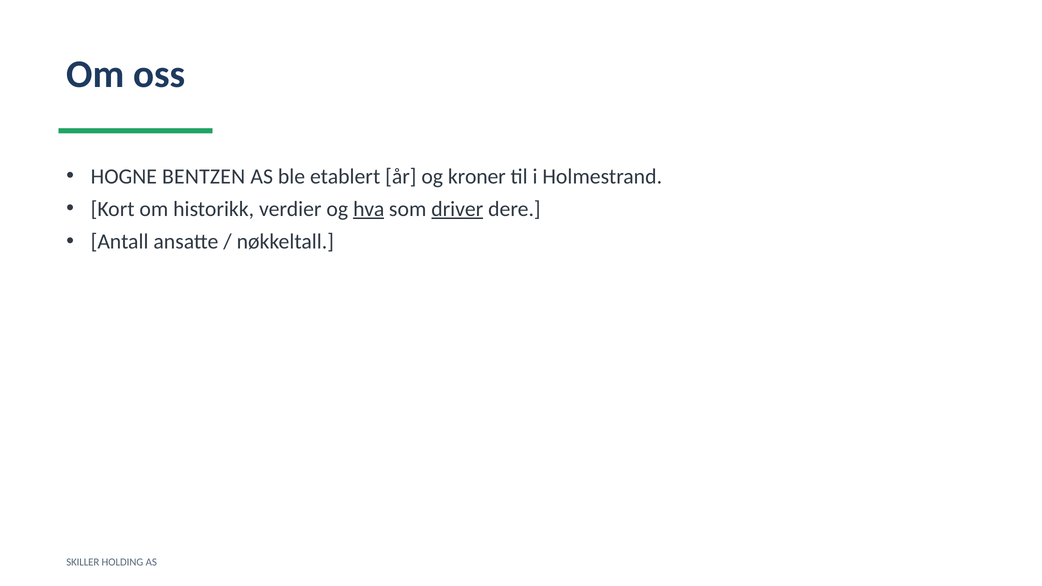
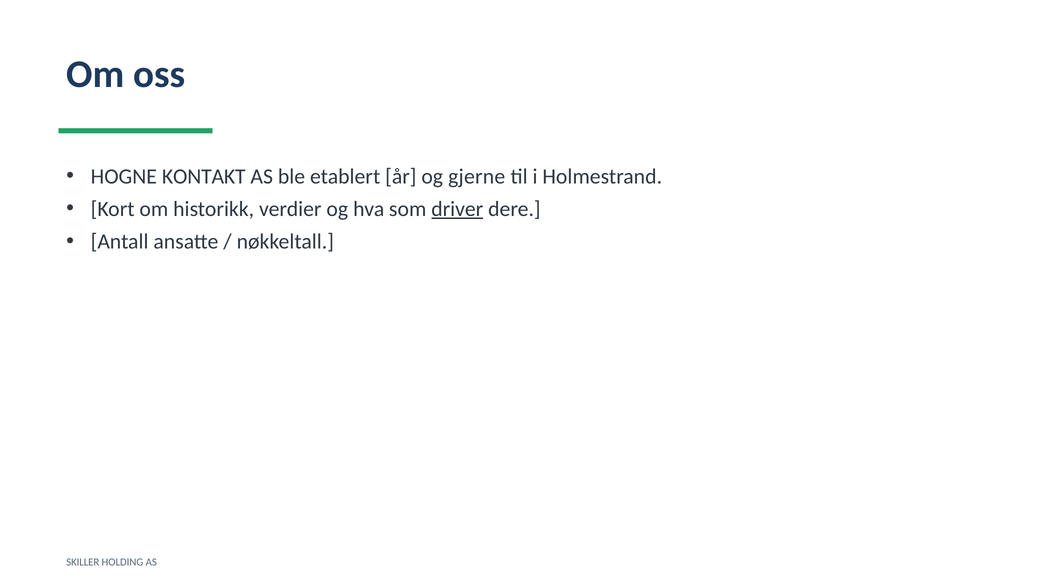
BENTZEN: BENTZEN -> KONTAKT
kroner: kroner -> gjerne
hva underline: present -> none
